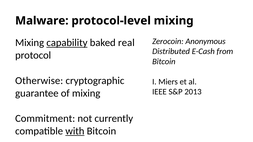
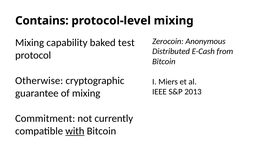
Malware: Malware -> Contains
capability underline: present -> none
real: real -> test
